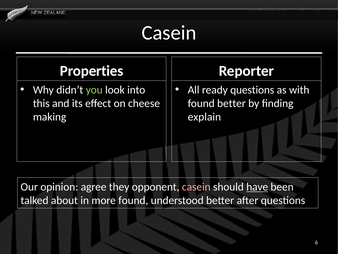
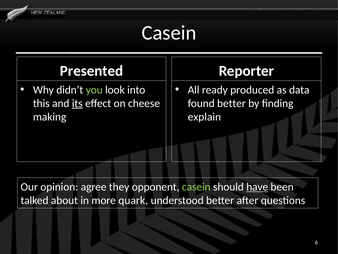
Properties: Properties -> Presented
ready questions: questions -> produced
with: with -> data
its underline: none -> present
casein at (196, 187) colour: pink -> light green
more found: found -> quark
